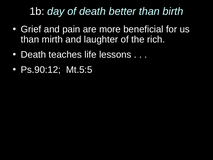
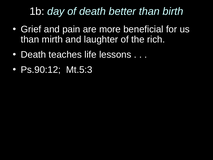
Mt.5:5: Mt.5:5 -> Mt.5:3
